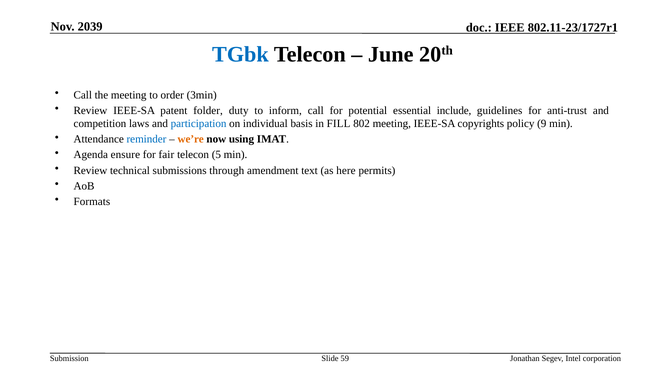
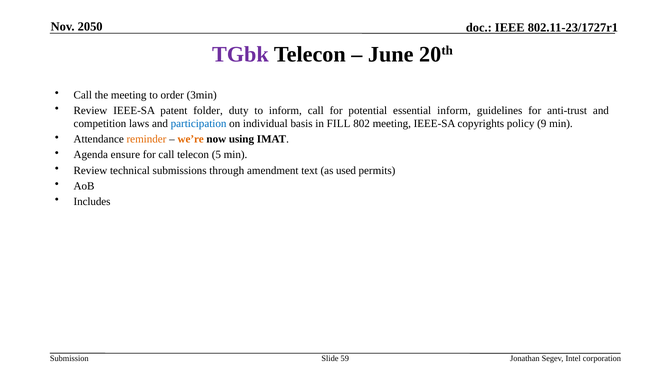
2039: 2039 -> 2050
TGbk colour: blue -> purple
essential include: include -> inform
reminder colour: blue -> orange
for fair: fair -> call
here: here -> used
Formats: Formats -> Includes
